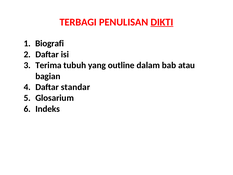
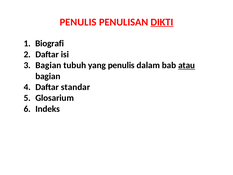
TERBAGI at (78, 22): TERBAGI -> PENULIS
Terima at (48, 65): Terima -> Bagian
yang outline: outline -> penulis
atau underline: none -> present
